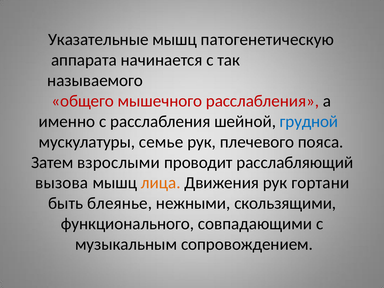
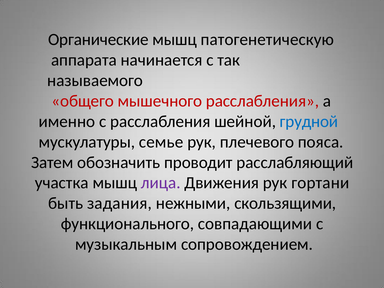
Указательные: Указательные -> Органические
взрослыми: взрослыми -> обозначить
вызова: вызова -> участка
лица colour: orange -> purple
блеянье: блеянье -> задания
